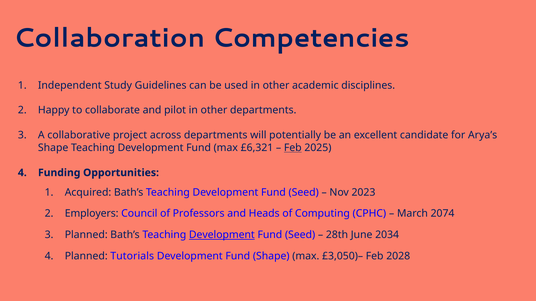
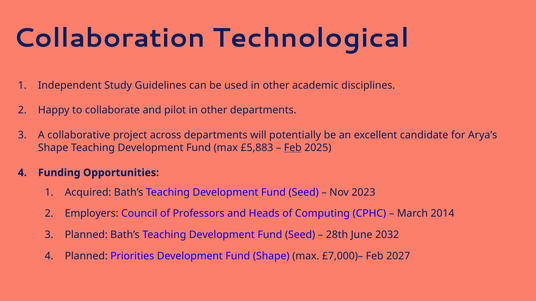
Competencies: Competencies -> Technological
£6,321: £6,321 -> £5,883
2074: 2074 -> 2014
Development at (222, 235) underline: present -> none
2034: 2034 -> 2032
Tutorials: Tutorials -> Priorities
£3,050)–: £3,050)– -> £7,000)–
2028: 2028 -> 2027
